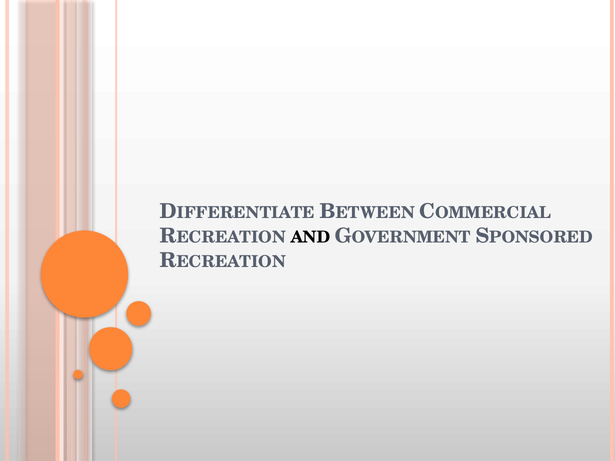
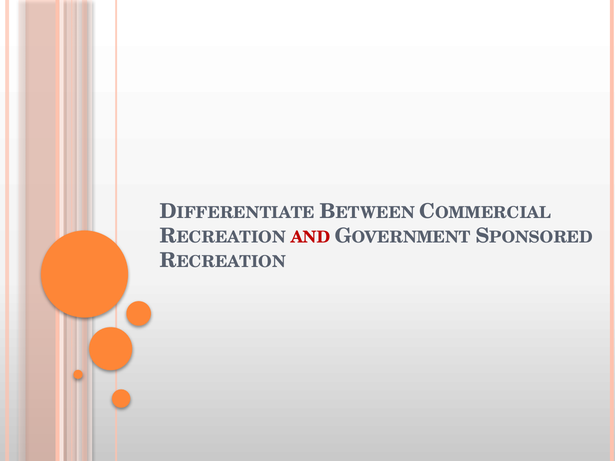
AND colour: black -> red
